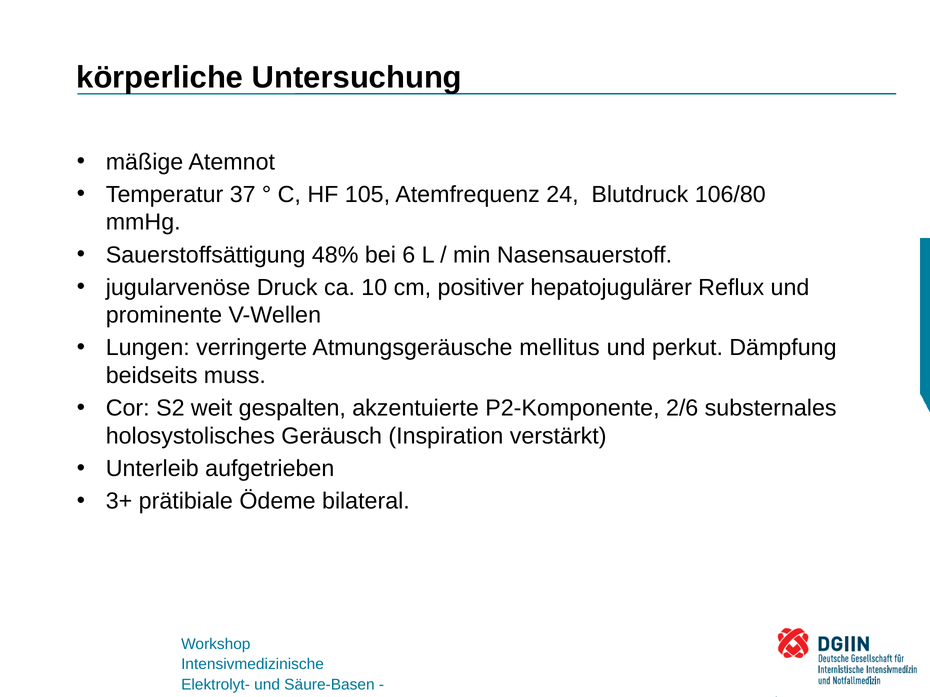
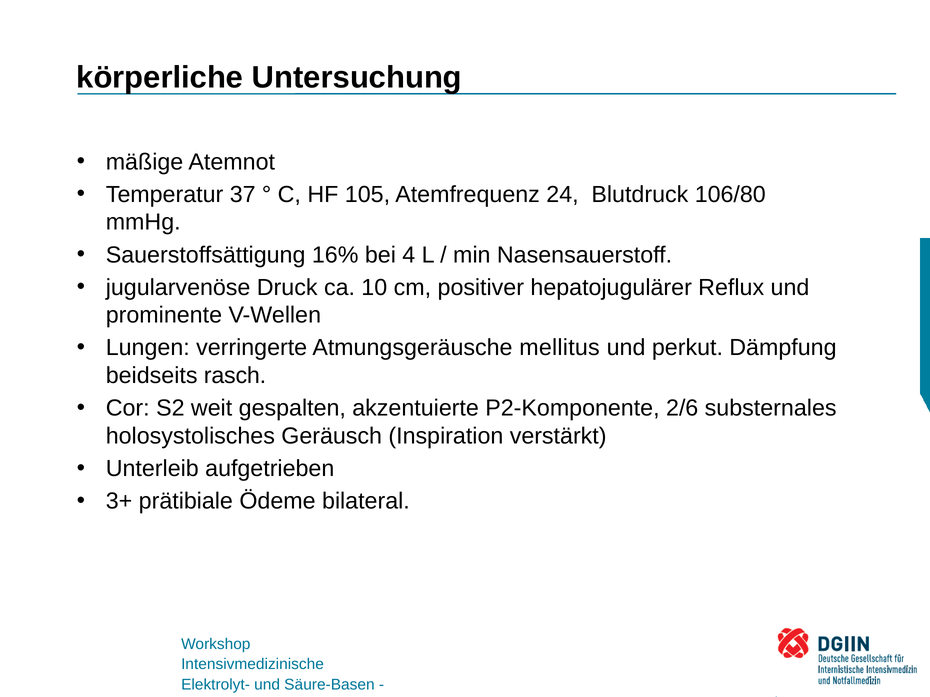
48%: 48% -> 16%
6: 6 -> 4
muss: muss -> rasch
